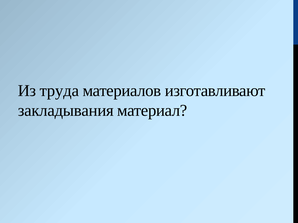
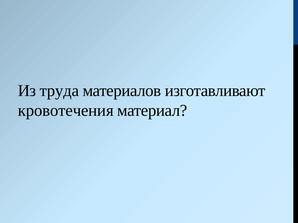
закладывания: закладывания -> кровотечения
